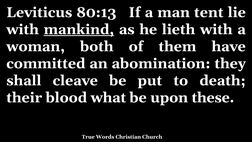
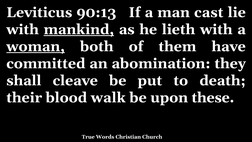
80:13: 80:13 -> 90:13
tent: tent -> cast
woman underline: none -> present
what: what -> walk
